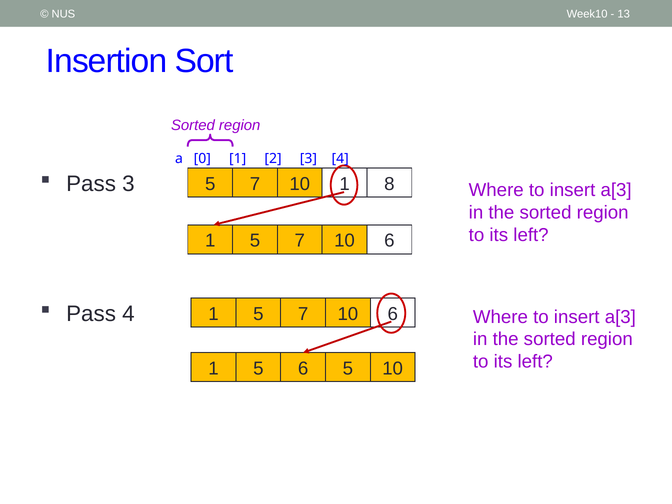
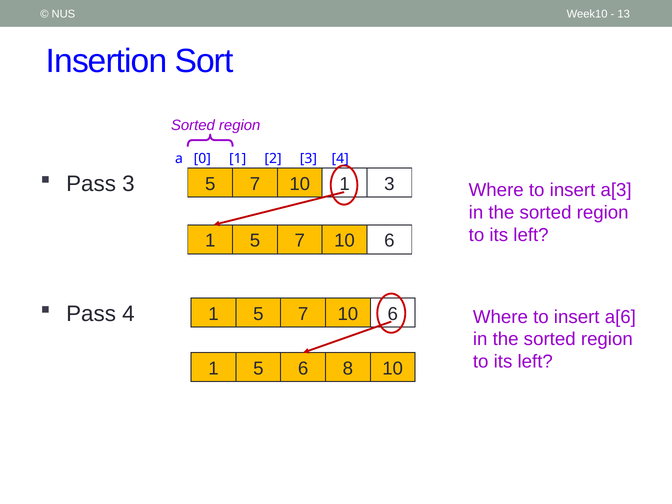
1 8: 8 -> 3
a[3 at (620, 317): a[3 -> a[6
5 6 5: 5 -> 8
